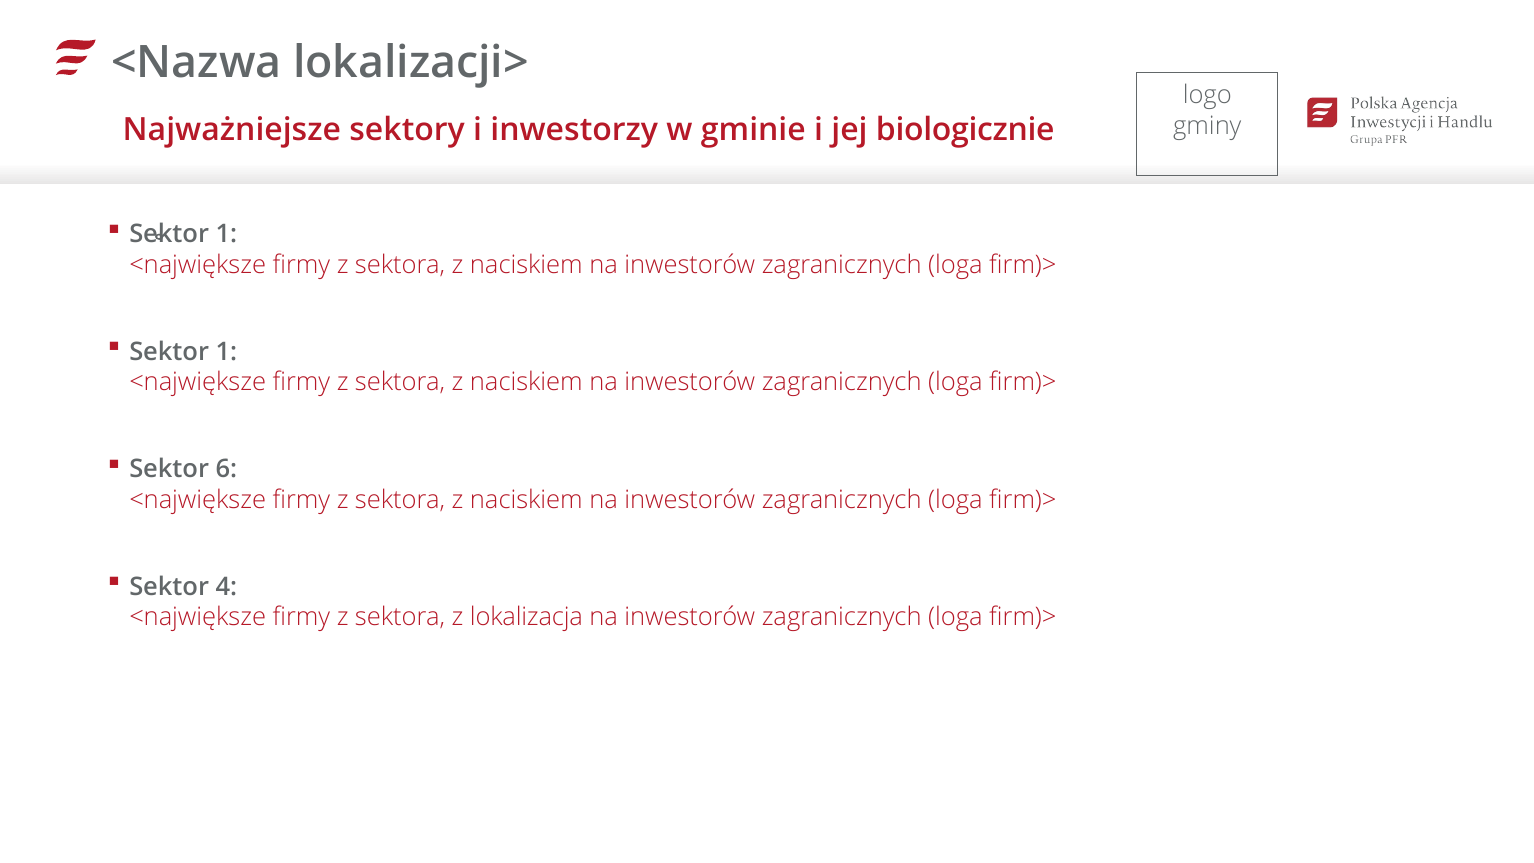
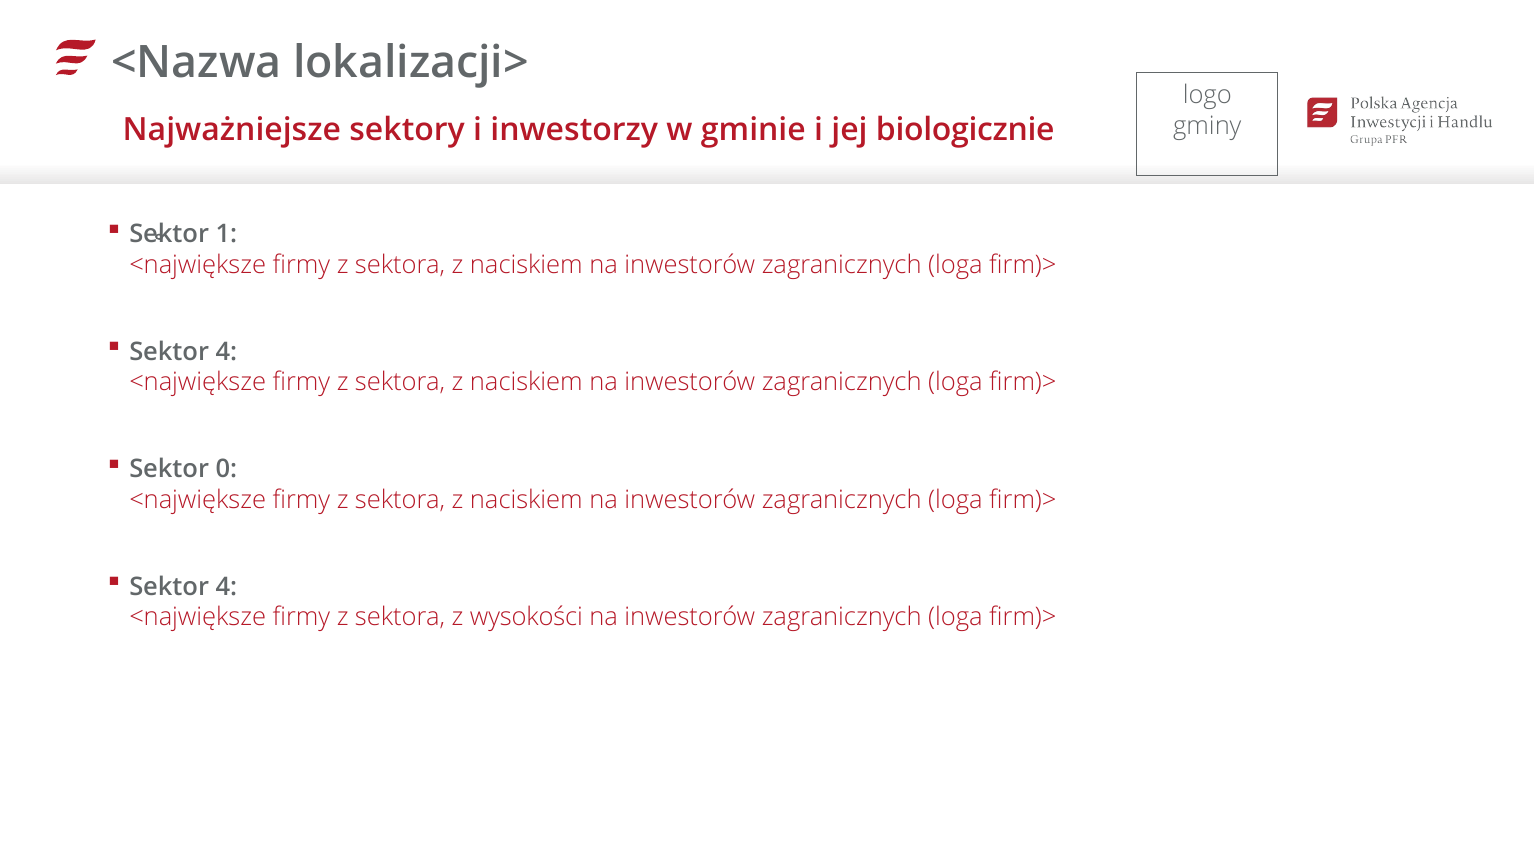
1 at (226, 352): 1 -> 4
6: 6 -> 0
lokalizacja: lokalizacja -> wysokości
